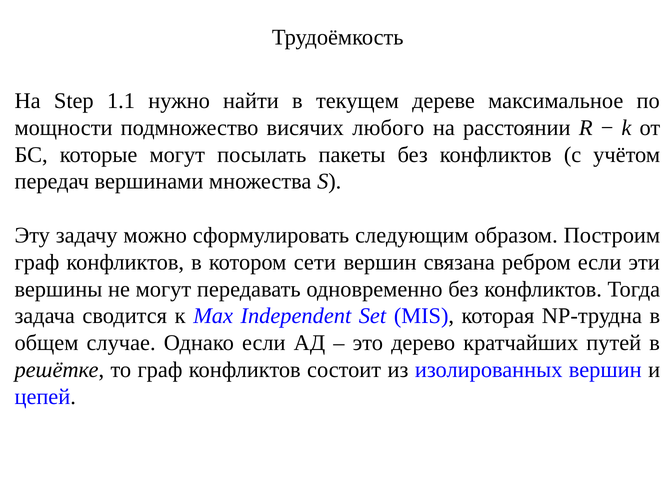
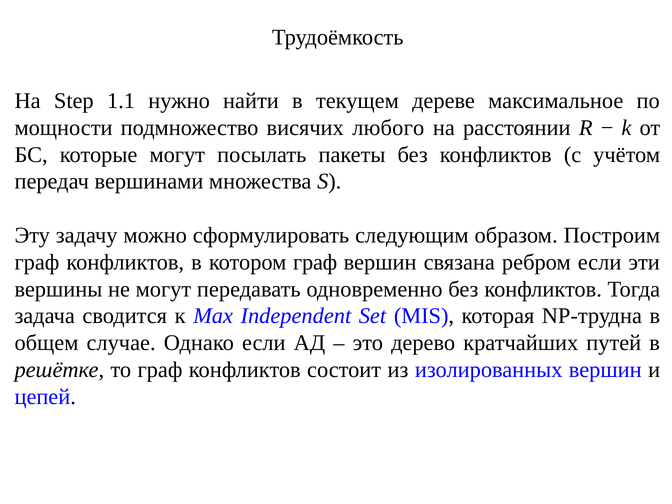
котором сети: сети -> граф
